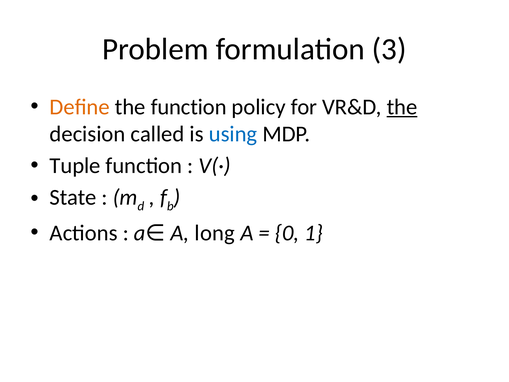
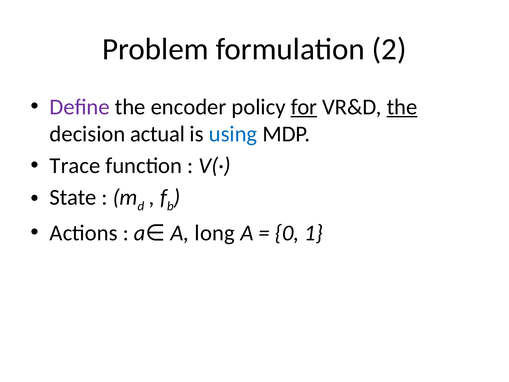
3: 3 -> 2
Deﬁne colour: orange -> purple
the function: function -> encoder
for underline: none -> present
called: called -> actual
Tuple: Tuple -> Trace
